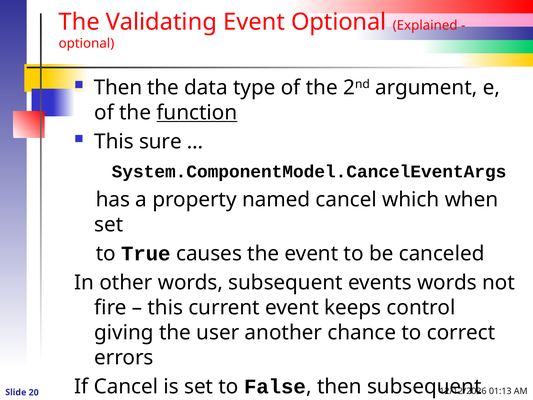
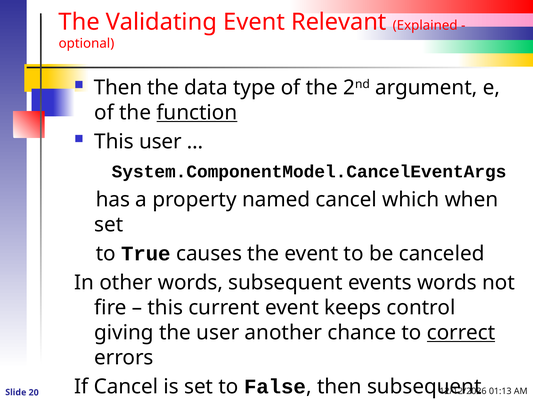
Event Optional: Optional -> Relevant
This sure: sure -> user
correct underline: none -> present
